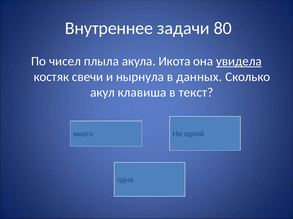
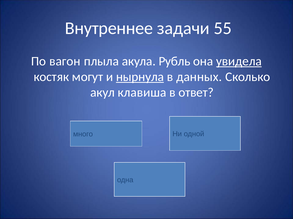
80: 80 -> 55
чисел: чисел -> вагон
Икота: Икота -> Рубль
свечи: свечи -> могут
нырнула underline: none -> present
текст: текст -> ответ
